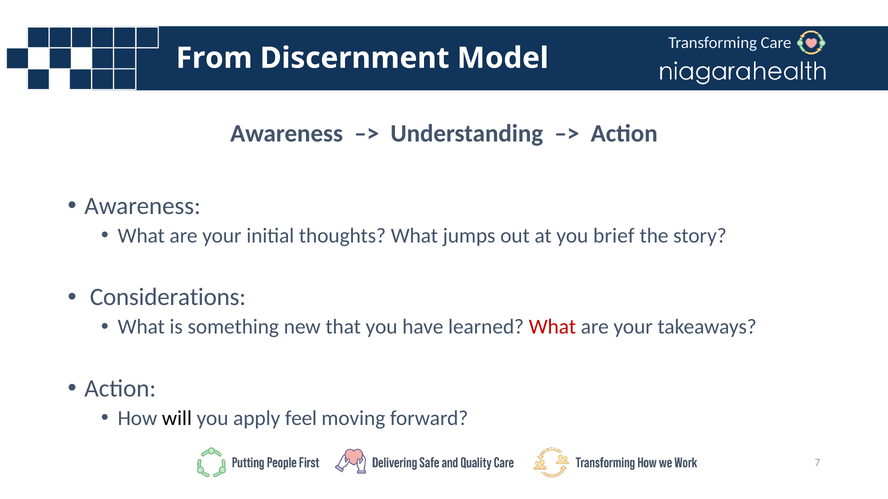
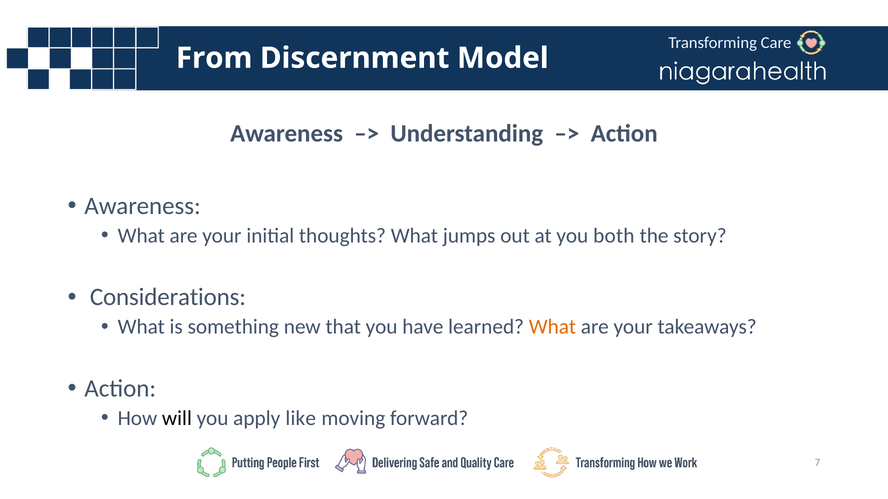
brief: brief -> both
What at (552, 327) colour: red -> orange
feel: feel -> like
